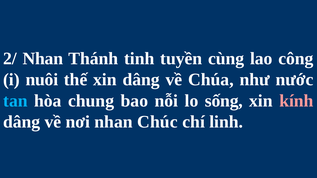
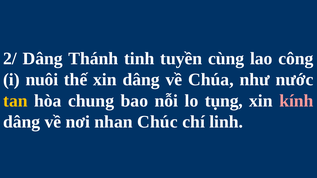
2/ Nhan: Nhan -> Dâng
tan colour: light blue -> yellow
sống: sống -> tụng
